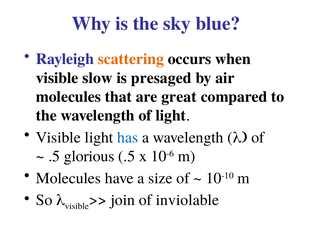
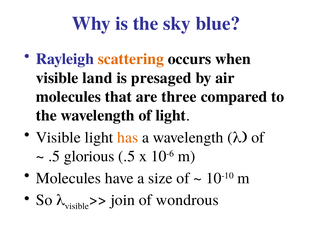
slow: slow -> land
great: great -> three
has colour: blue -> orange
inviolable: inviolable -> wondrous
